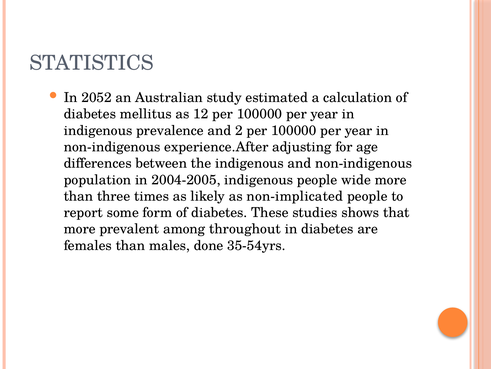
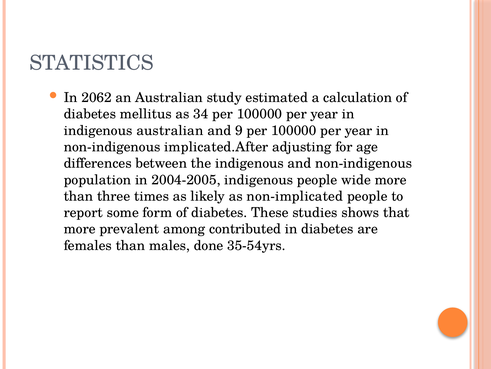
2052: 2052 -> 2062
12: 12 -> 34
indigenous prevalence: prevalence -> australian
2: 2 -> 9
experience.After: experience.After -> implicated.After
throughout: throughout -> contributed
